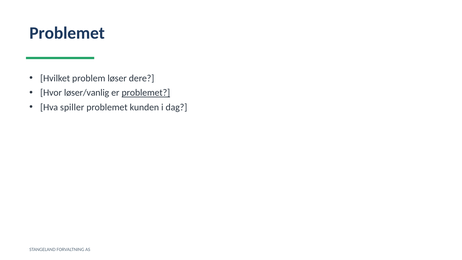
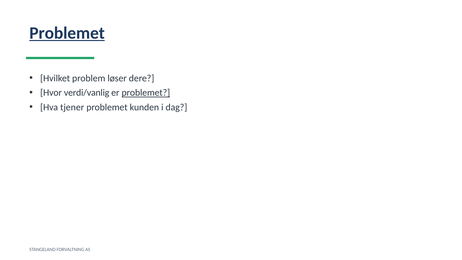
Problemet at (67, 33) underline: none -> present
løser/vanlig: løser/vanlig -> verdi/vanlig
spiller: spiller -> tjener
